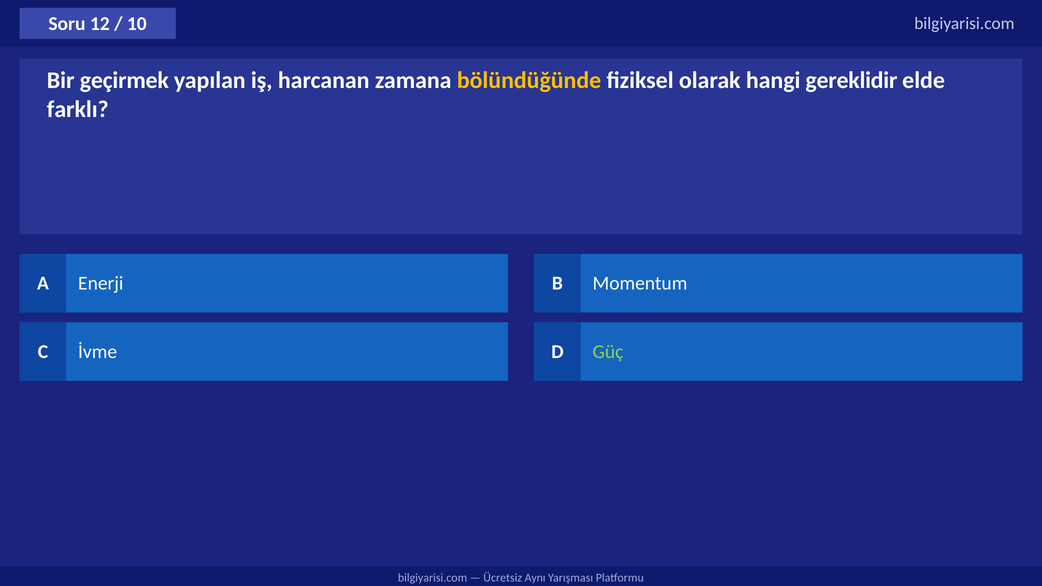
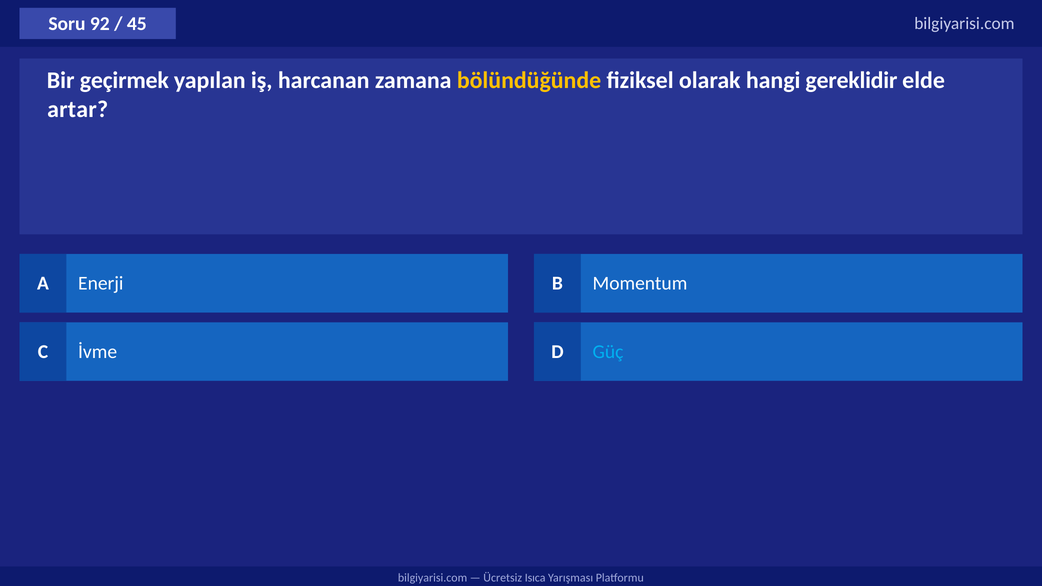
12: 12 -> 92
10: 10 -> 45
farklı: farklı -> artar
Güç colour: light green -> light blue
Aynı: Aynı -> Isıca
